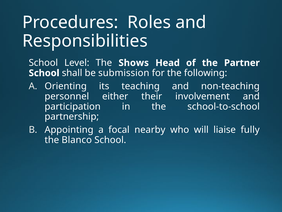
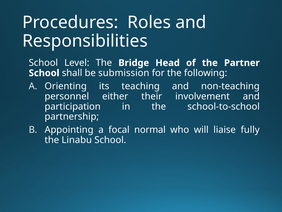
Shows: Shows -> Bridge
nearby: nearby -> normal
Blanco: Blanco -> Linabu
